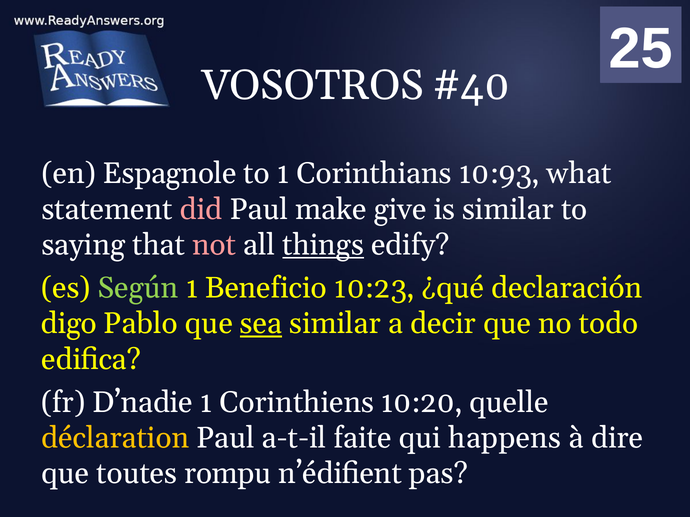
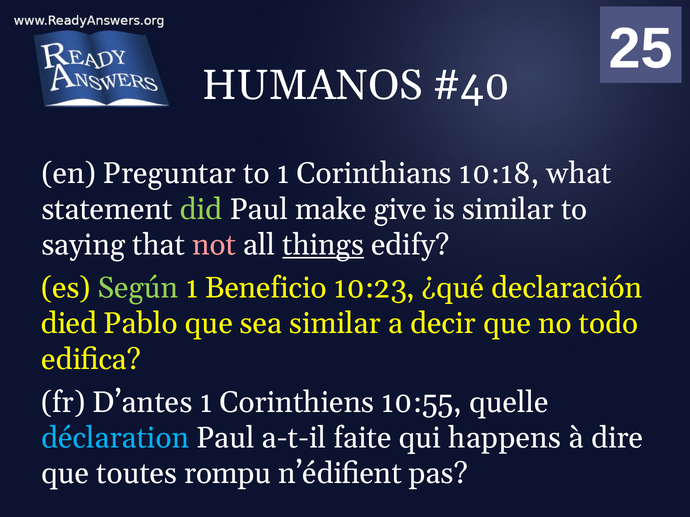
VOSOTROS: VOSOTROS -> HUMANOS
Espagnole: Espagnole -> Preguntar
10:93: 10:93 -> 10:18
did colour: pink -> light green
digo: digo -> died
sea underline: present -> none
D’nadie: D’nadie -> D’antes
10:20: 10:20 -> 10:55
déclaration colour: yellow -> light blue
